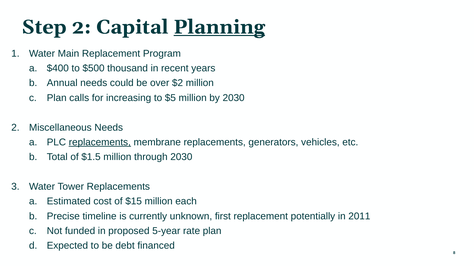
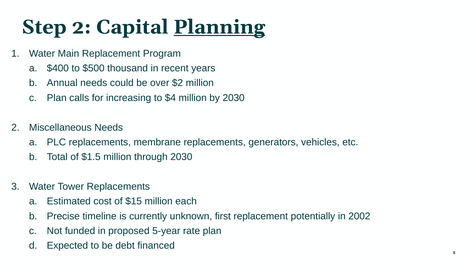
$5: $5 -> $4
replacements at (100, 143) underline: present -> none
2011: 2011 -> 2002
